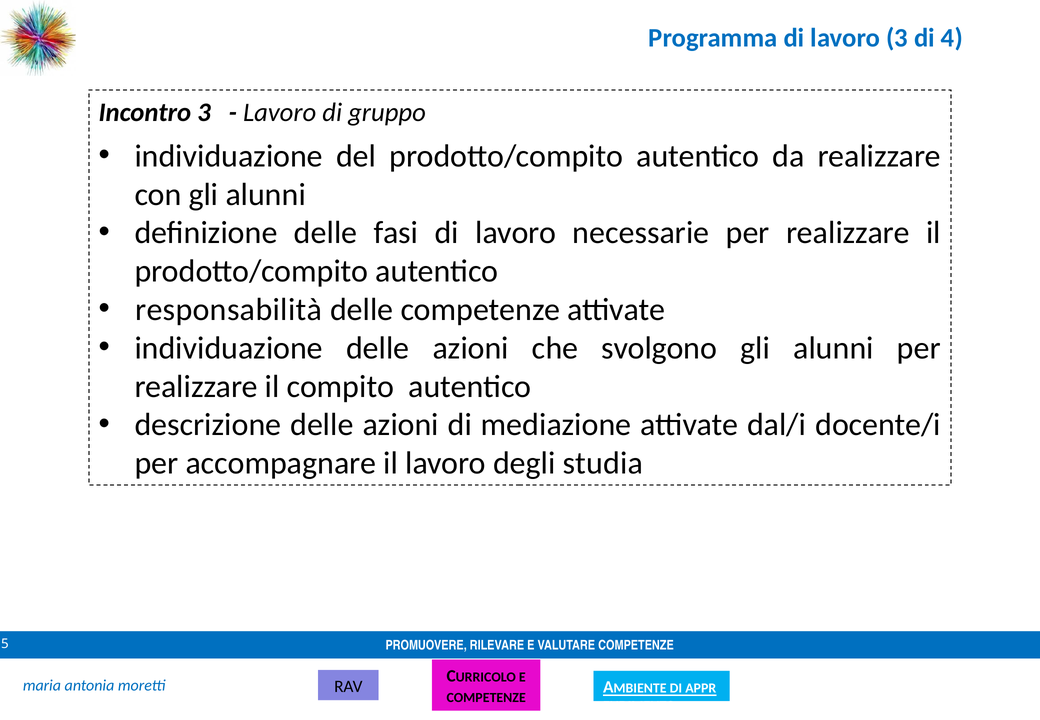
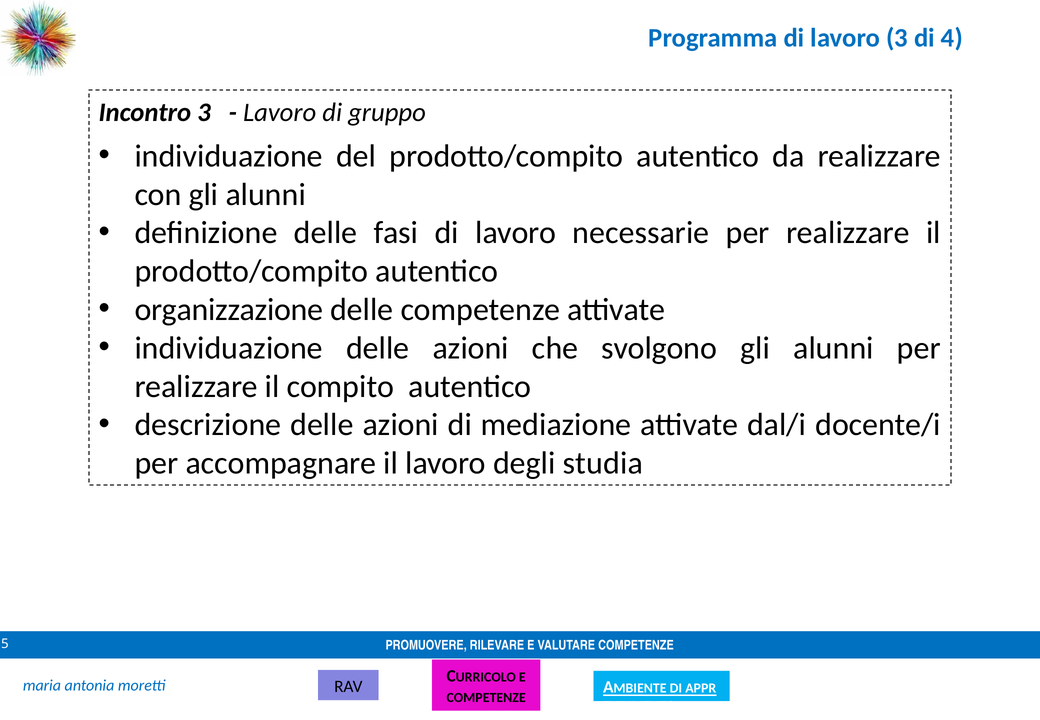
responsabilità: responsabilità -> organizzazione
